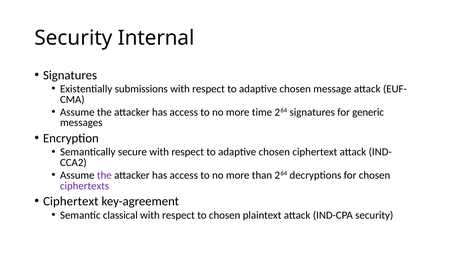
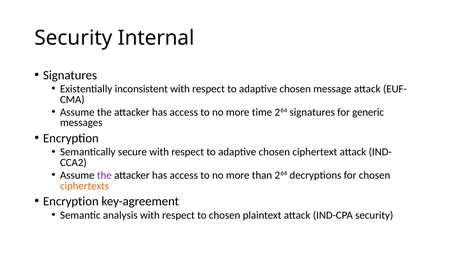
submissions: submissions -> inconsistent
ciphertexts colour: purple -> orange
Ciphertext at (71, 201): Ciphertext -> Encryption
classical: classical -> analysis
